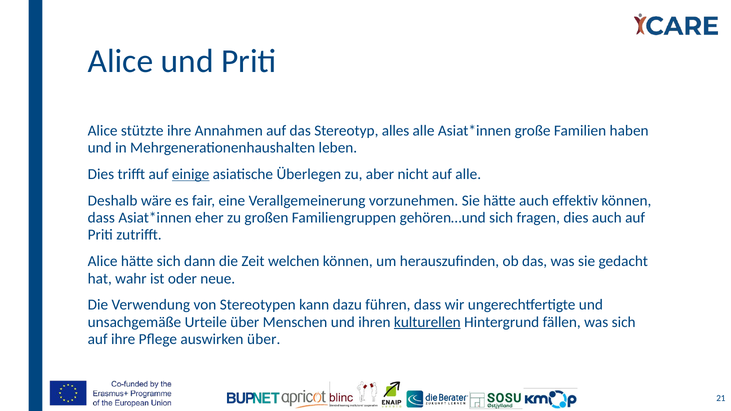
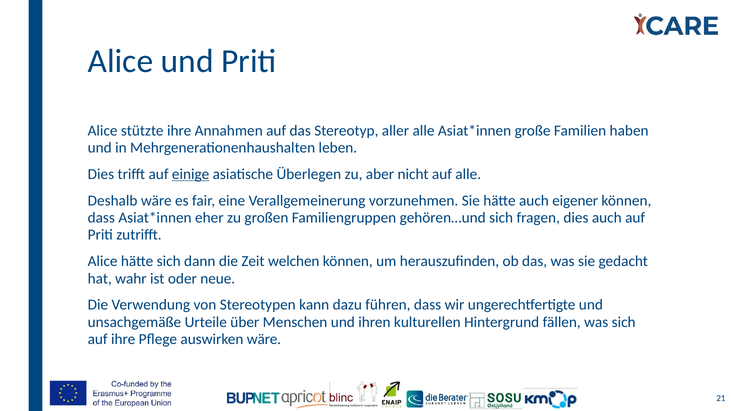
alles: alles -> aller
effektiv: effektiv -> eigener
kulturellen underline: present -> none
auswirken über: über -> wäre
